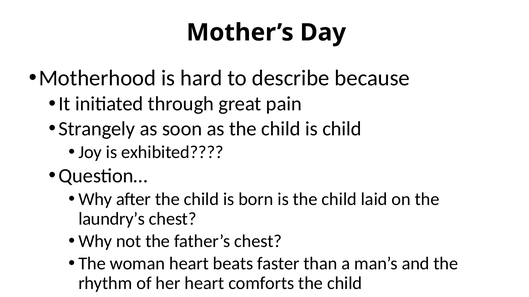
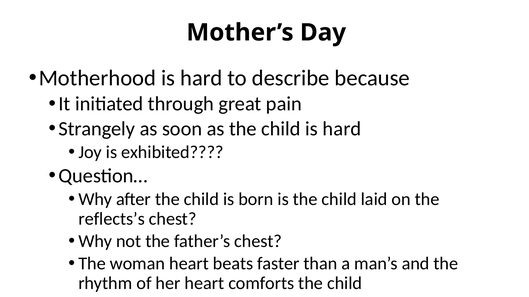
child is child: child -> hard
laundry’s: laundry’s -> reflects’s
